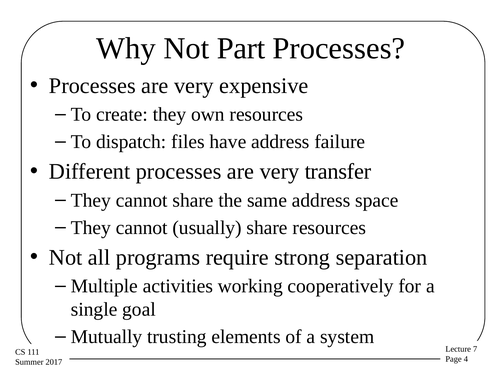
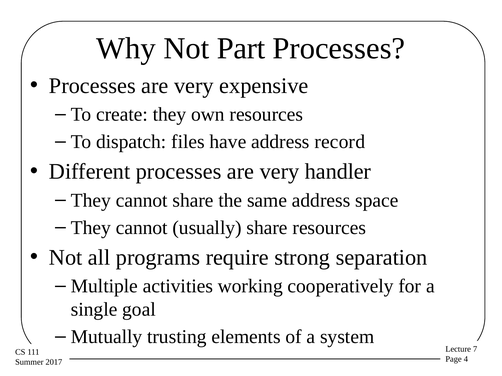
failure: failure -> record
transfer: transfer -> handler
